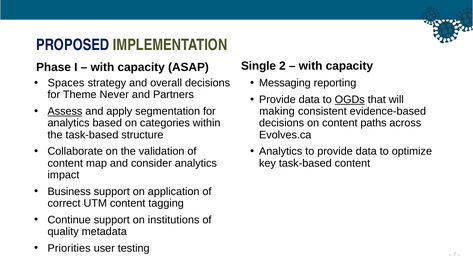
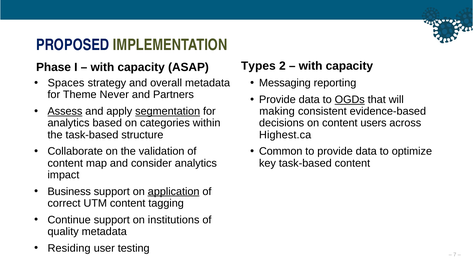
Single: Single -> Types
overall decisions: decisions -> metadata
segmentation underline: none -> present
paths: paths -> users
Evolves.ca: Evolves.ca -> Highest.ca
Analytics at (281, 151): Analytics -> Common
application underline: none -> present
Priorities: Priorities -> Residing
